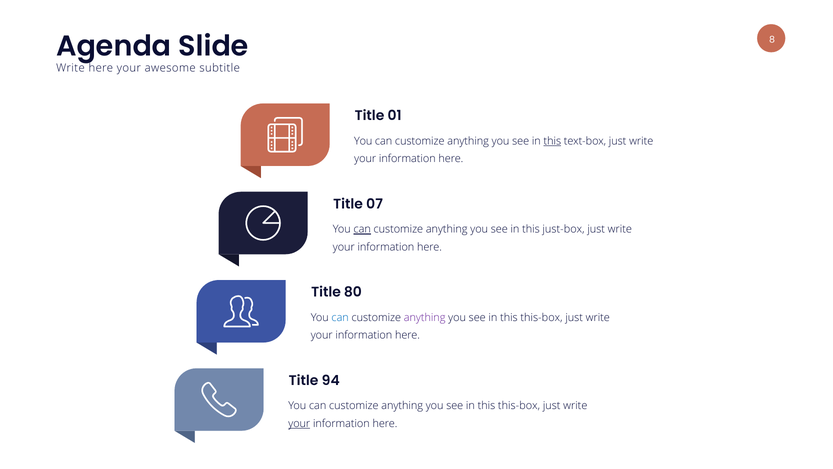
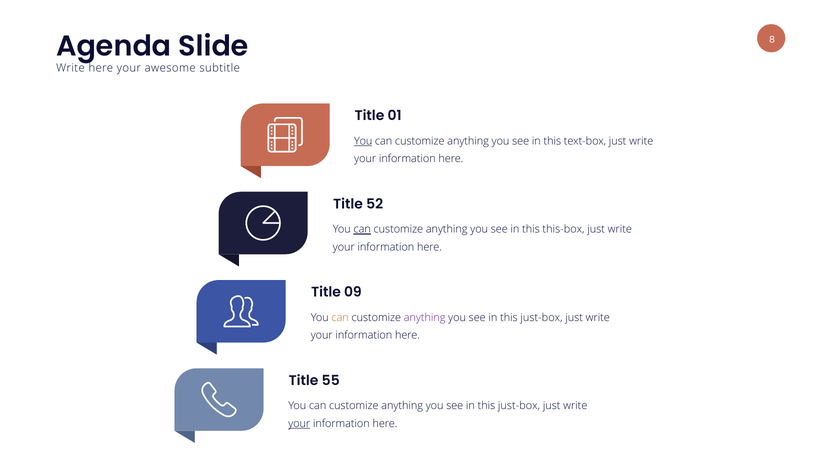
You at (363, 141) underline: none -> present
this at (552, 141) underline: present -> none
07: 07 -> 52
just-box: just-box -> this-box
80: 80 -> 09
can at (340, 317) colour: blue -> orange
this-box at (541, 317): this-box -> just-box
94: 94 -> 55
this-box at (519, 406): this-box -> just-box
